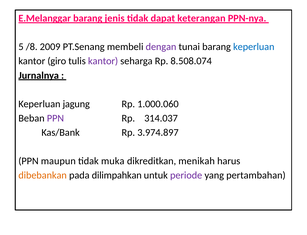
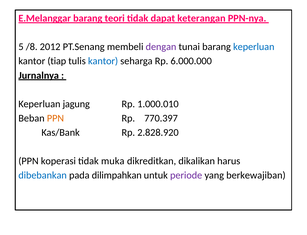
jenis: jenis -> teori
2009: 2009 -> 2012
giro: giro -> tiap
kantor at (103, 61) colour: purple -> blue
8.508.074: 8.508.074 -> 6.000.000
1.000.060: 1.000.060 -> 1.000.010
PPN at (55, 118) colour: purple -> orange
314.037: 314.037 -> 770.397
3.974.897: 3.974.897 -> 2.828.920
maupun: maupun -> koperasi
menikah: menikah -> dikalikan
dibebankan colour: orange -> blue
pertambahan: pertambahan -> berkewajiban
